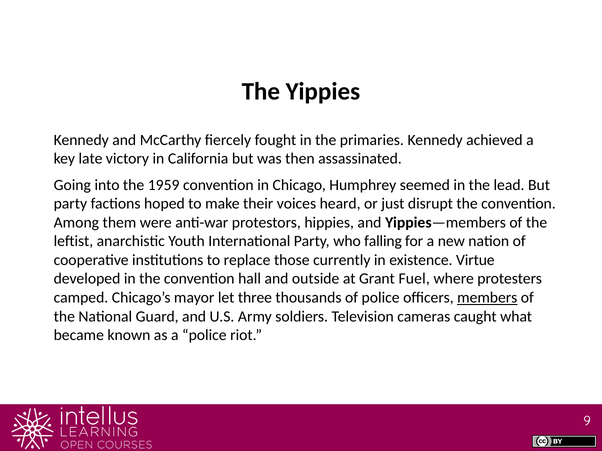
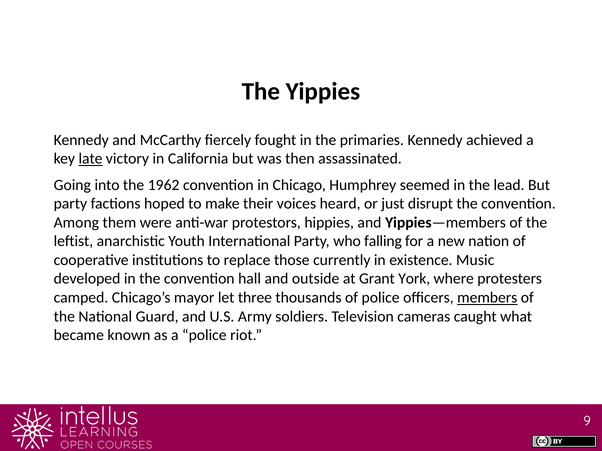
late underline: none -> present
1959: 1959 -> 1962
Virtue: Virtue -> Music
Fuel: Fuel -> York
